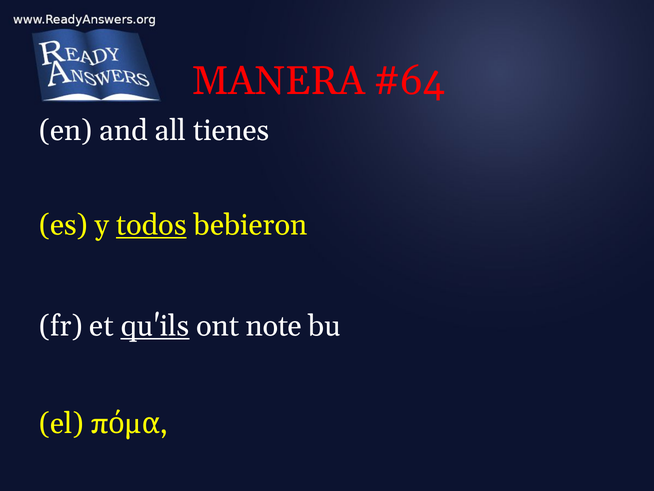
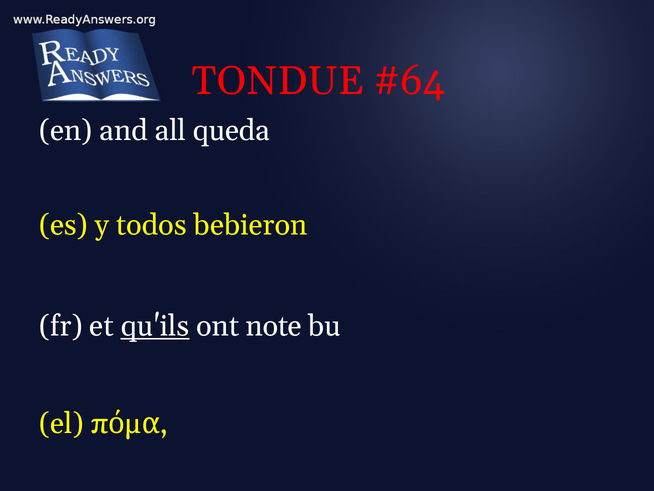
MANERA: MANERA -> TONDUE
tienes: tienes -> queda
todos underline: present -> none
